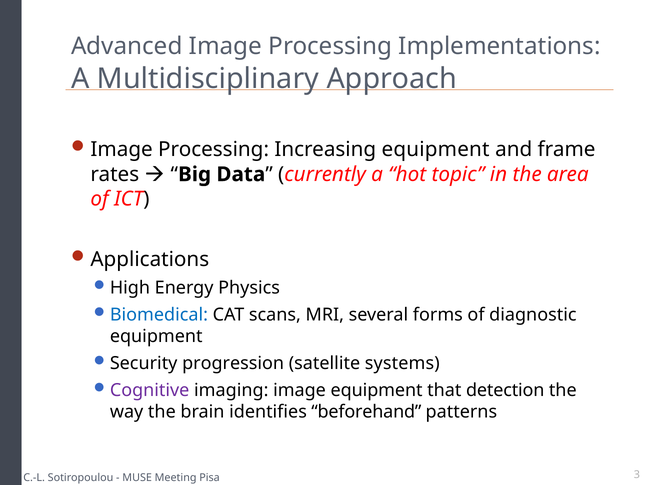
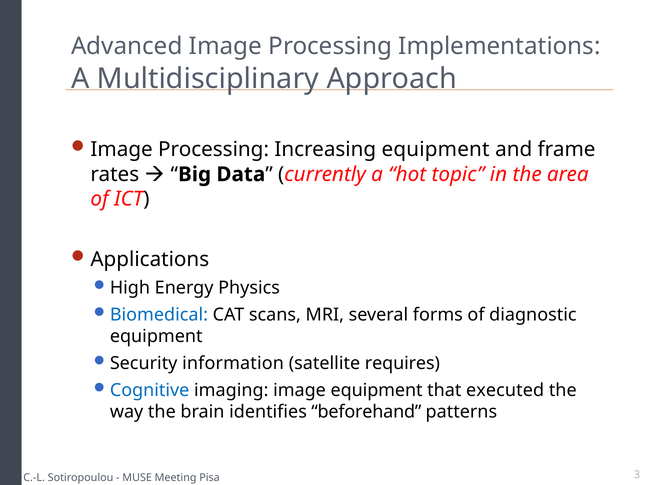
progression: progression -> information
systems: systems -> requires
Cognitive colour: purple -> blue
detection: detection -> executed
